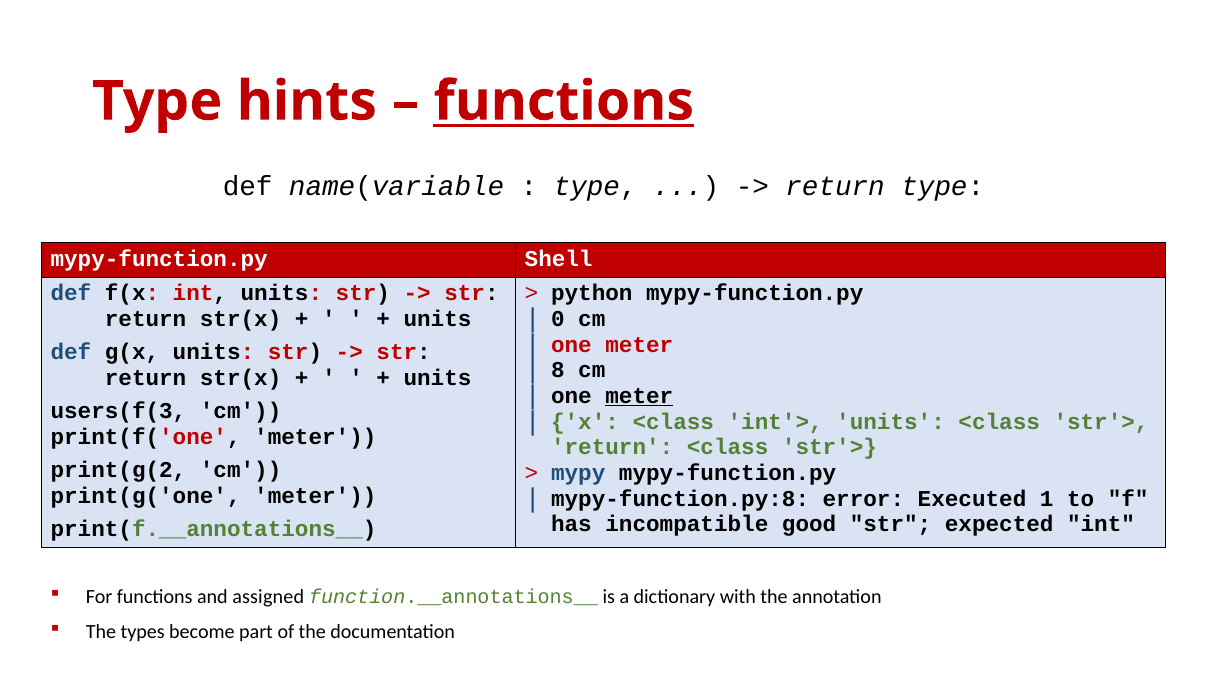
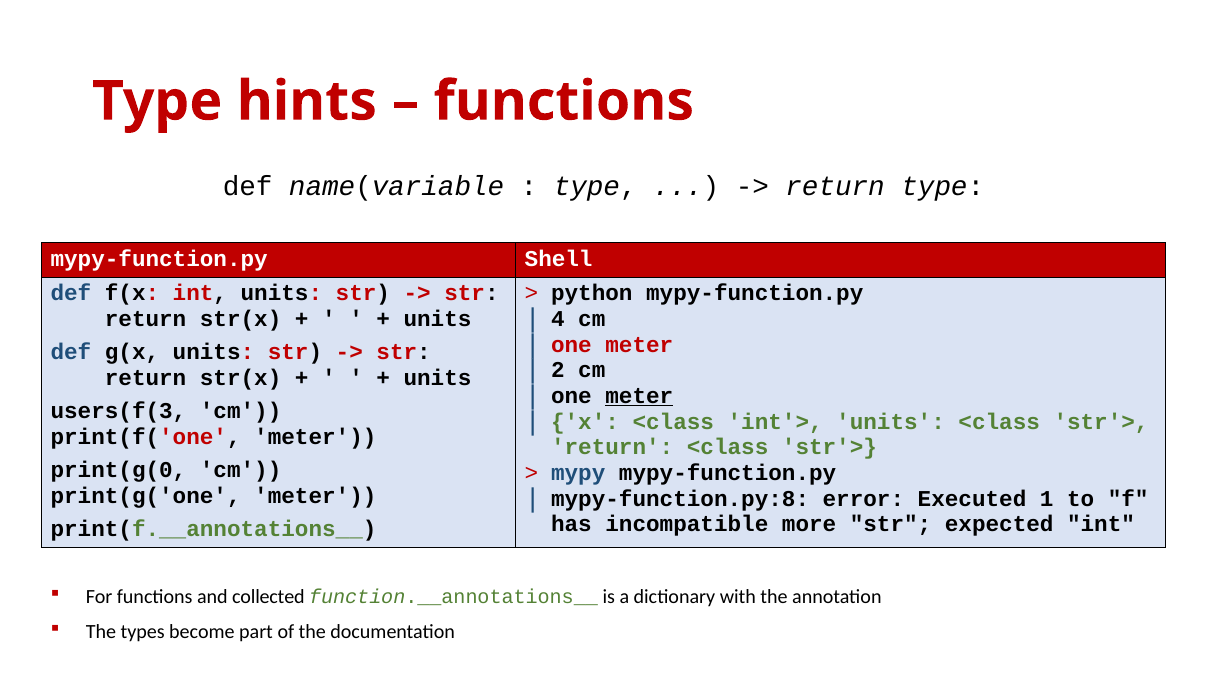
functions at (564, 101) underline: present -> none
0: 0 -> 4
8: 8 -> 2
print(g(2: print(g(2 -> print(g(0
good: good -> more
assigned: assigned -> collected
